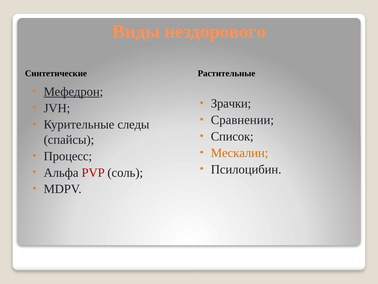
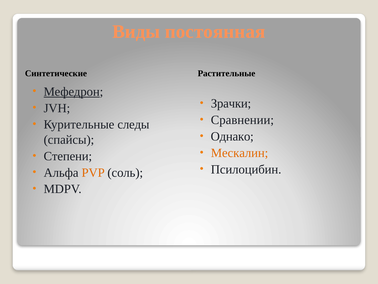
нездорового: нездорового -> постоянная
Список: Список -> Однако
Процесс: Процесс -> Степени
PVP colour: red -> orange
